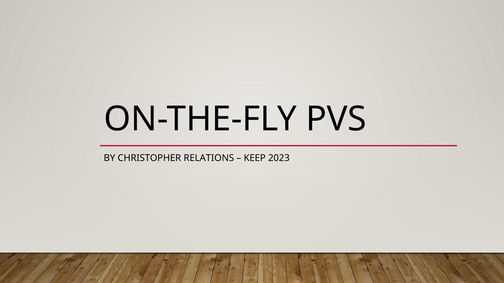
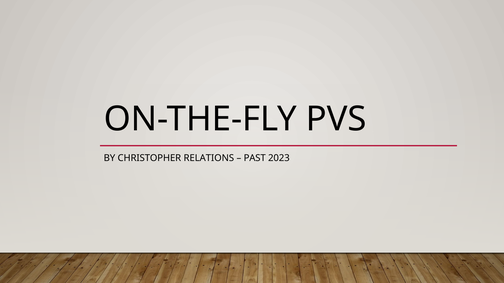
KEEP: KEEP -> PAST
